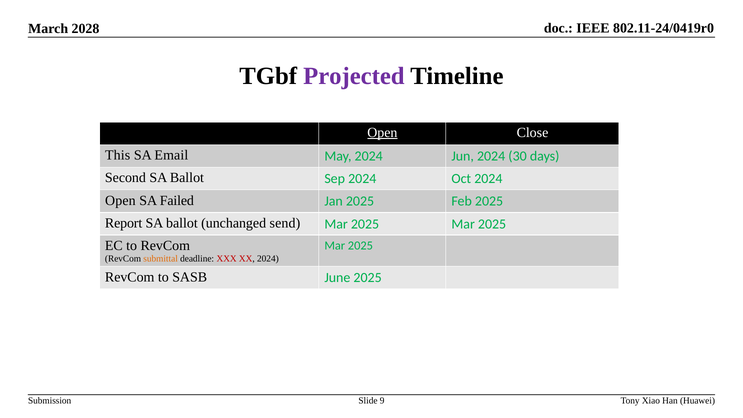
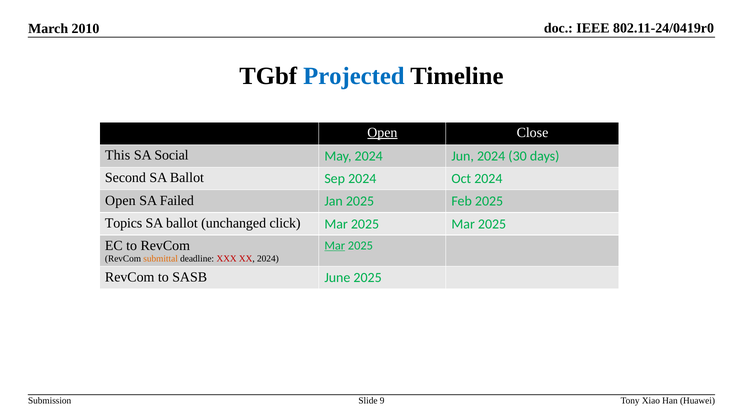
2028: 2028 -> 2010
Projected colour: purple -> blue
Email: Email -> Social
Report: Report -> Topics
send: send -> click
Mar at (335, 246) underline: none -> present
